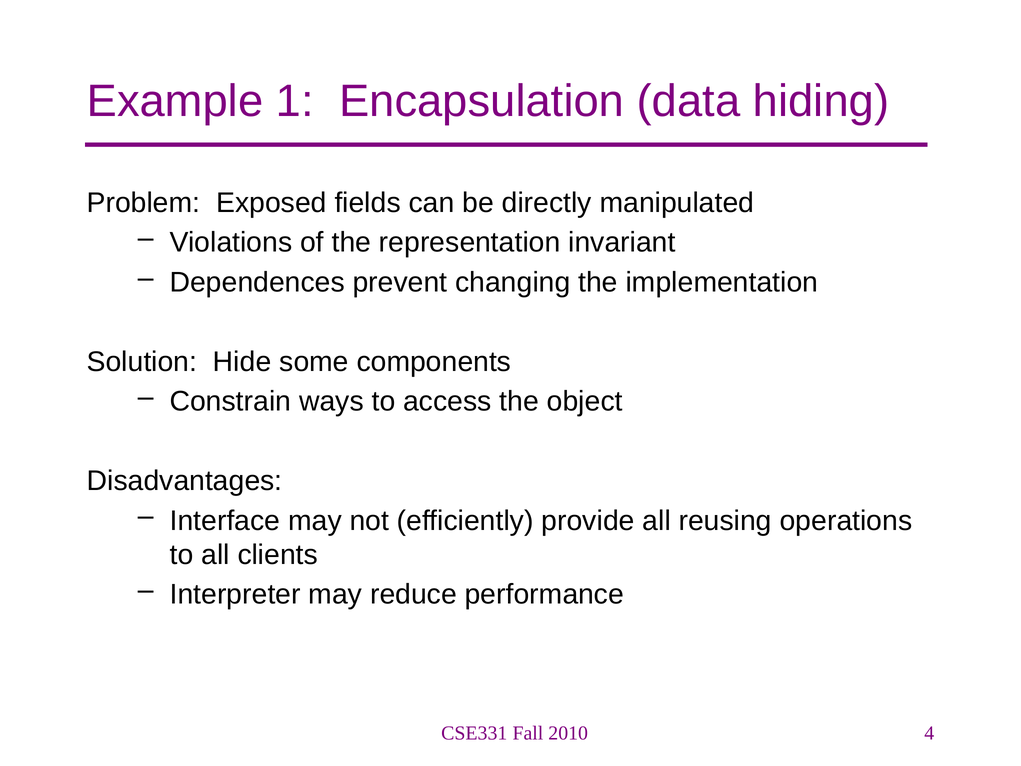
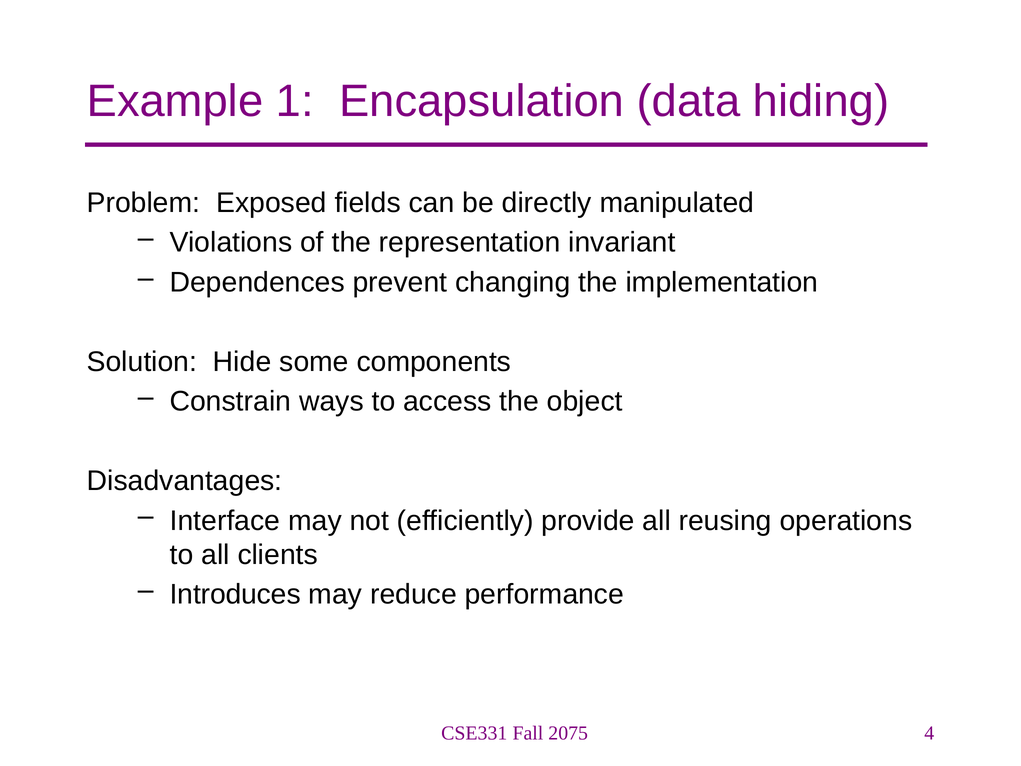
Interpreter: Interpreter -> Introduces
2010: 2010 -> 2075
